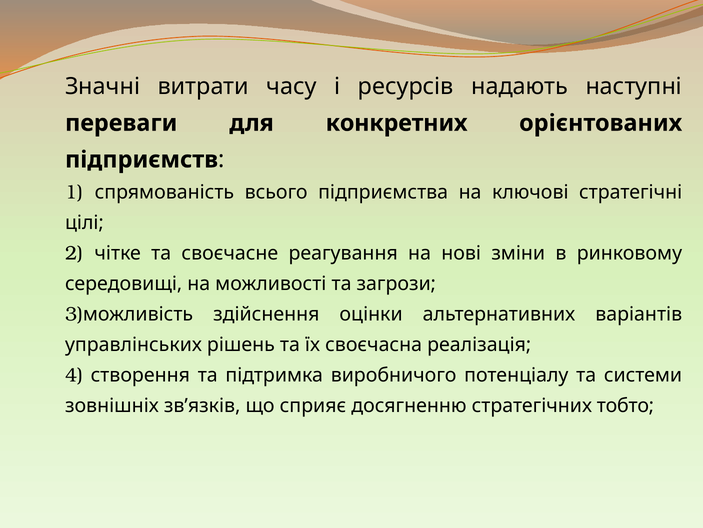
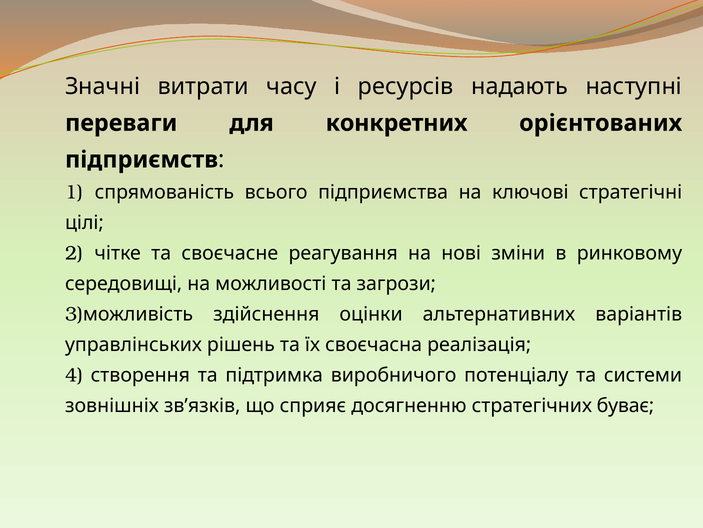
тобто: тобто -> буває
